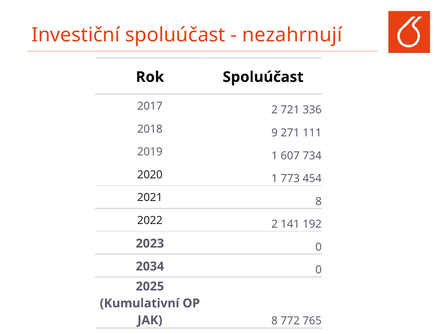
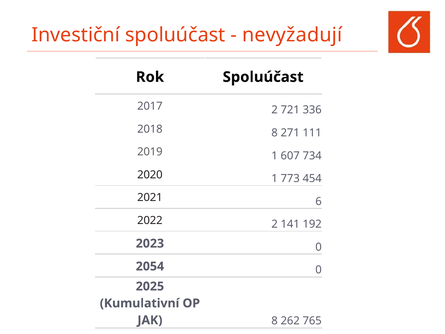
nezahrnují: nezahrnují -> nevyžadují
2018 9: 9 -> 8
2021 8: 8 -> 6
2034: 2034 -> 2054
772: 772 -> 262
